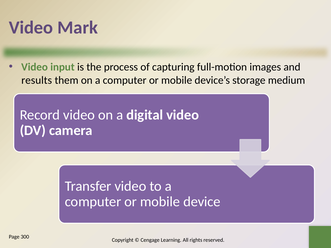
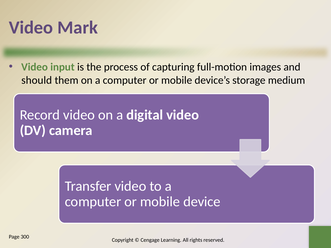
results: results -> should
